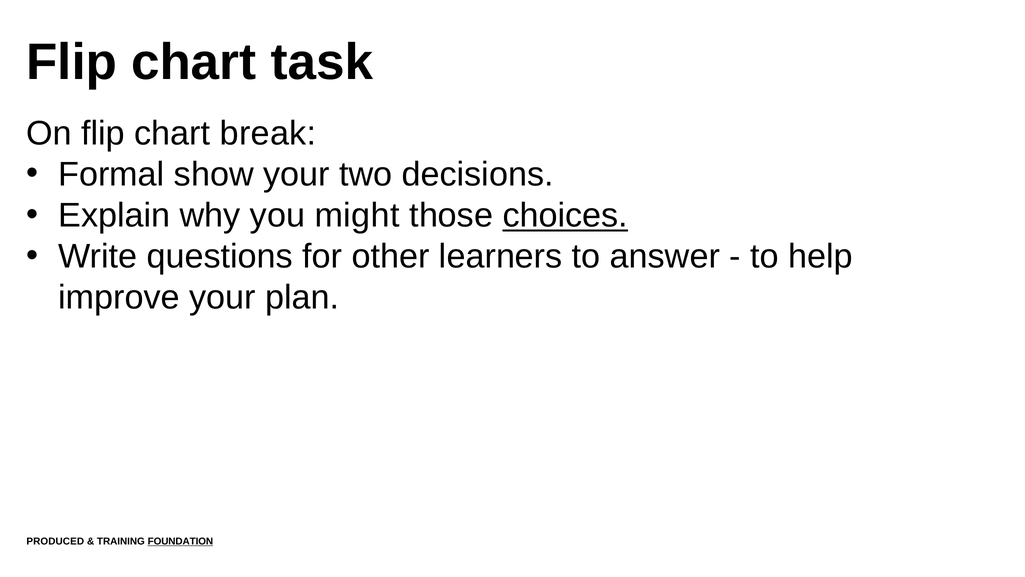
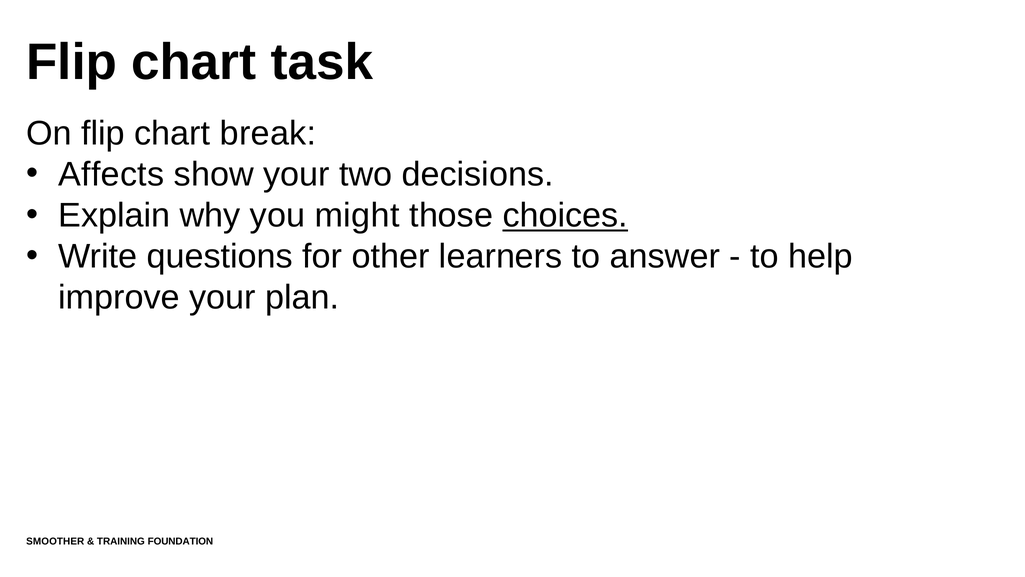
Formal: Formal -> Affects
PRODUCED: PRODUCED -> SMOOTHER
FOUNDATION underline: present -> none
